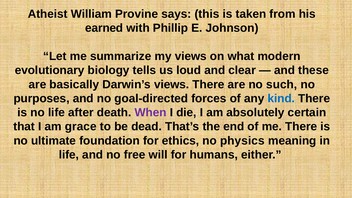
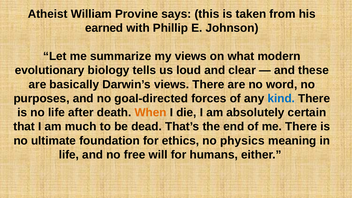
such: such -> word
When colour: purple -> orange
grace: grace -> much
